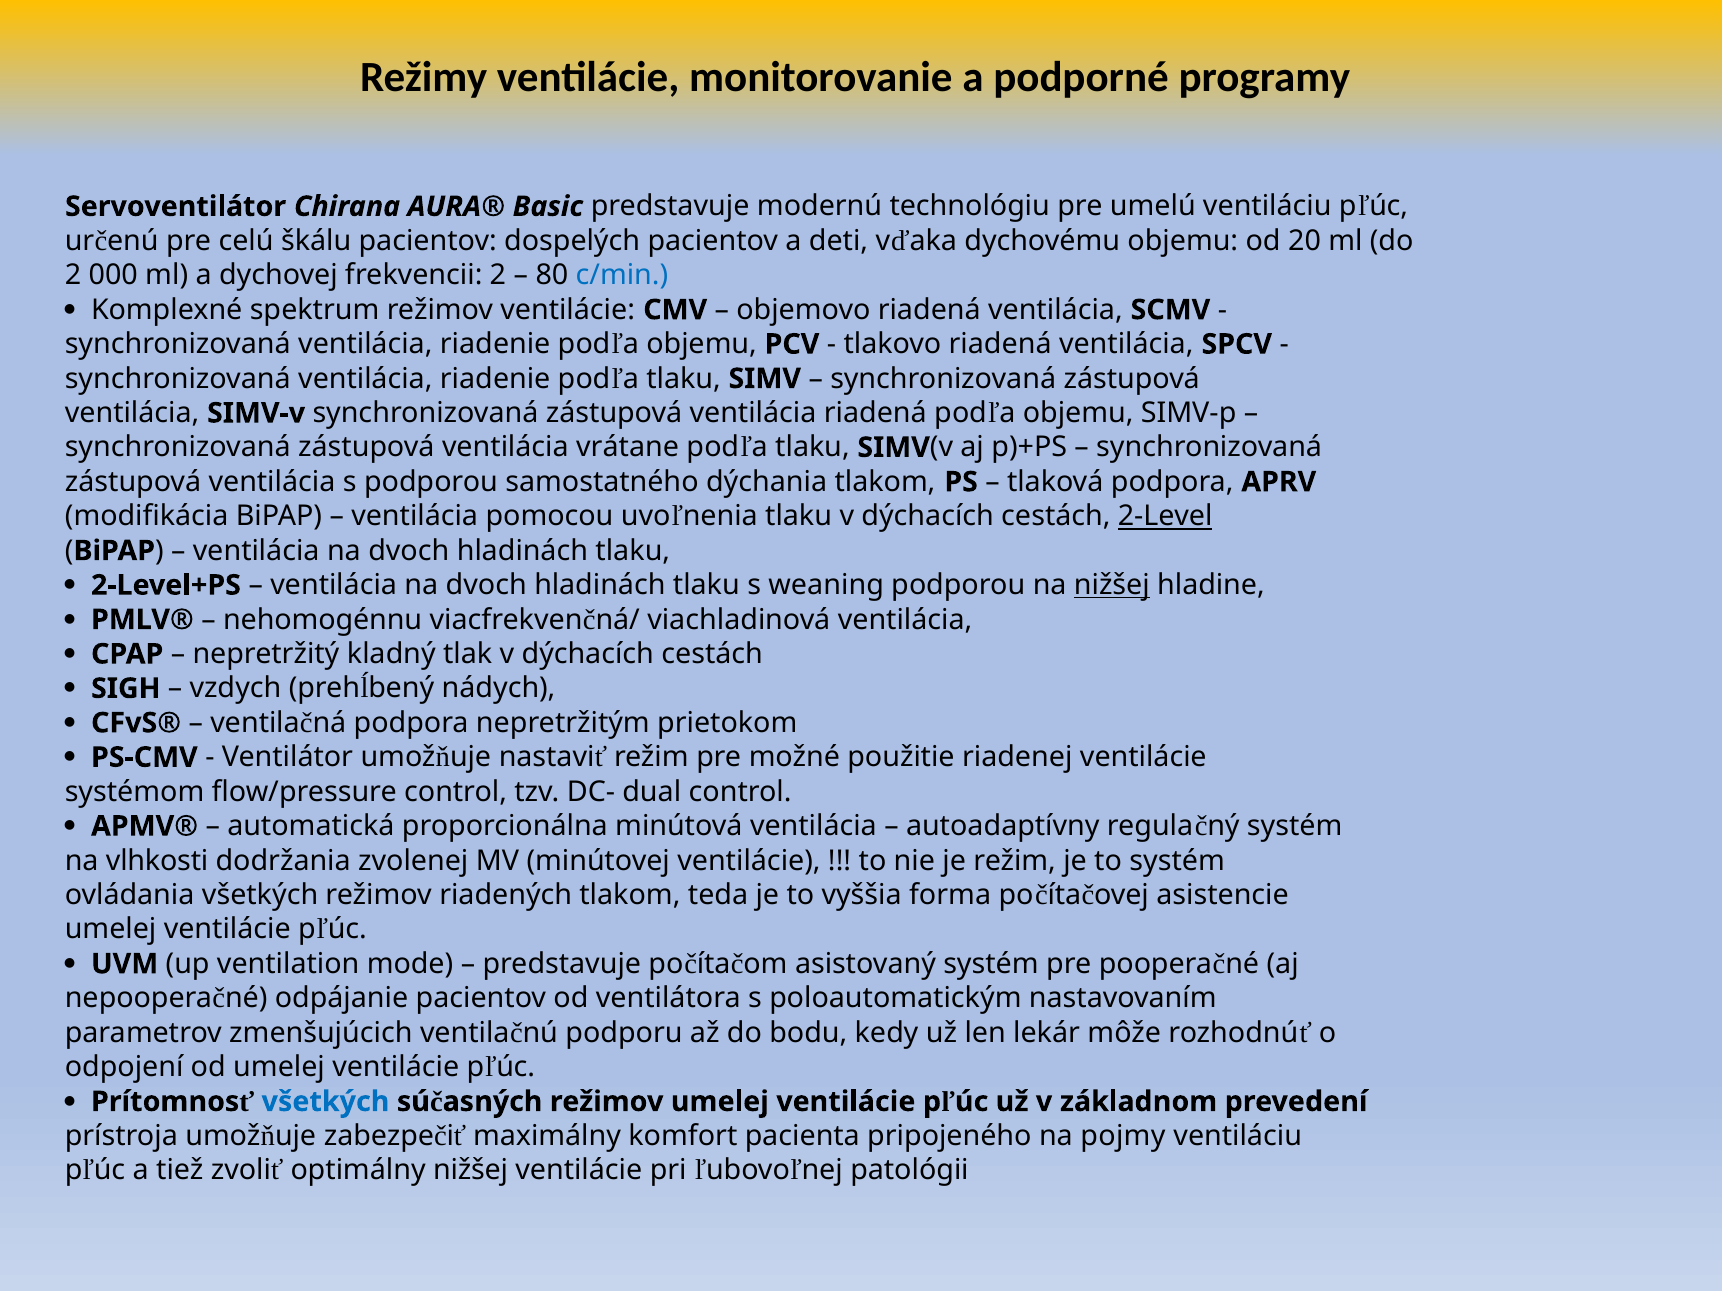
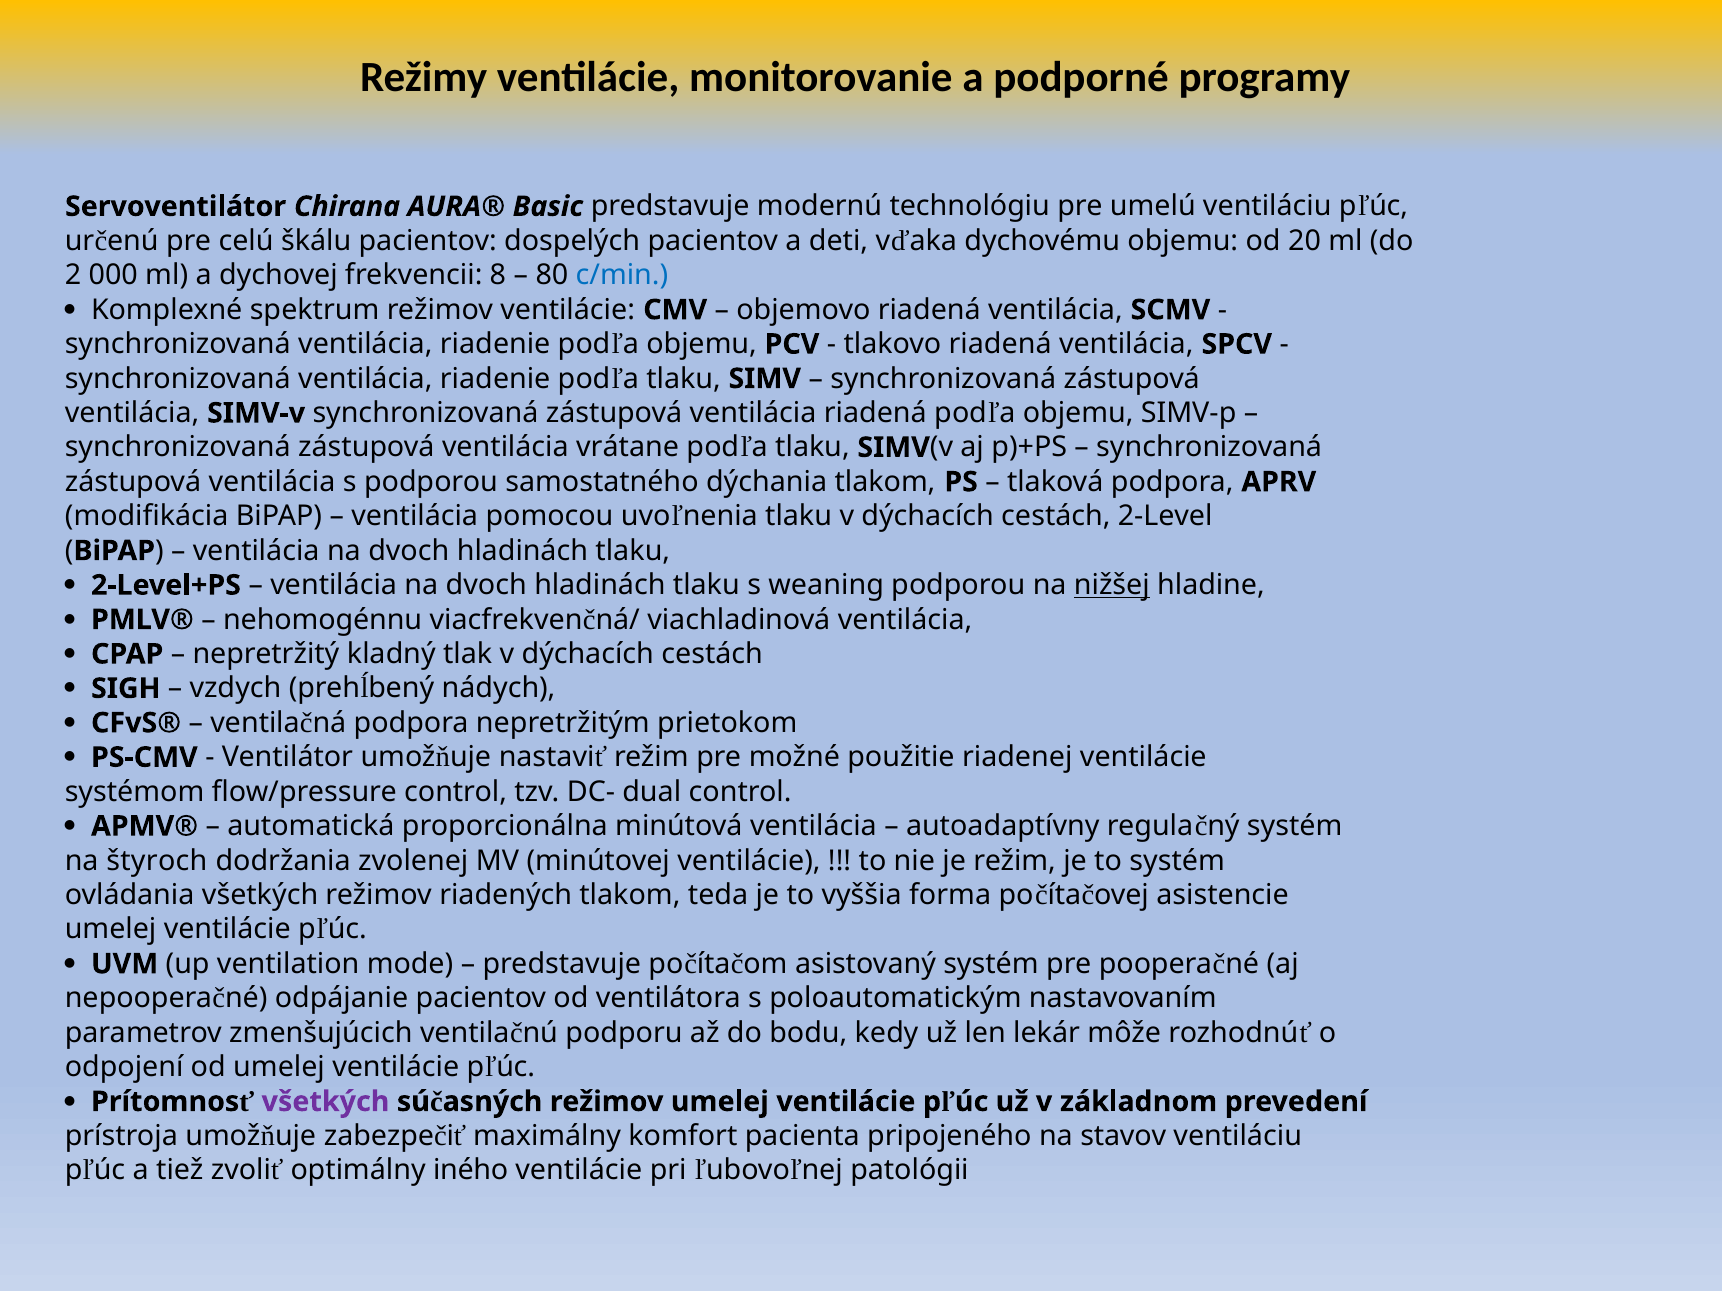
frekvencii 2: 2 -> 8
2-Level underline: present -> none
vlhkosti: vlhkosti -> štyroch
všetkých at (325, 1102) colour: blue -> purple
pojmy: pojmy -> stavov
optimálny nižšej: nižšej -> iného
